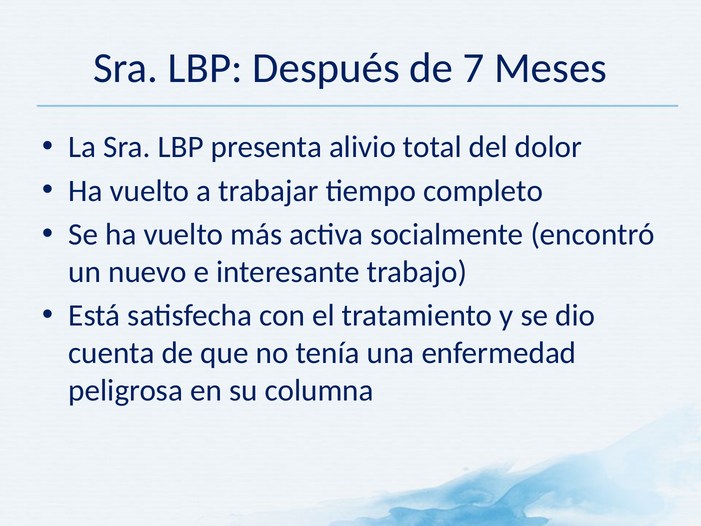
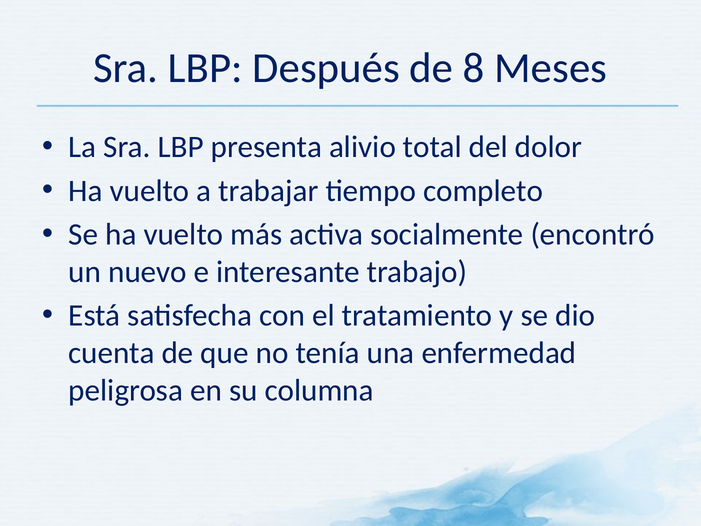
7: 7 -> 8
